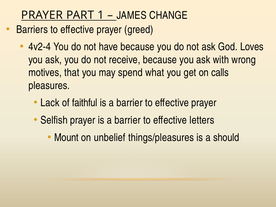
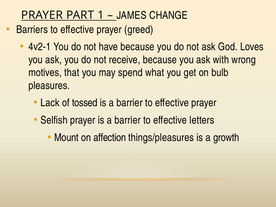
4v2-4: 4v2-4 -> 4v2-1
calls: calls -> bulb
faithful: faithful -> tossed
unbelief: unbelief -> affection
should: should -> growth
